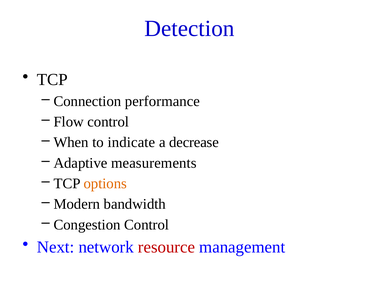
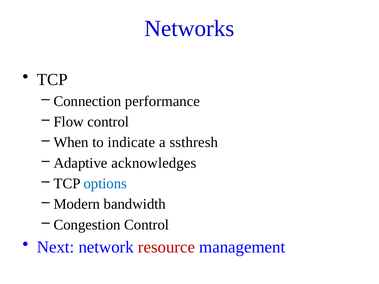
Detection: Detection -> Networks
decrease: decrease -> ssthresh
measurements: measurements -> acknowledges
options colour: orange -> blue
